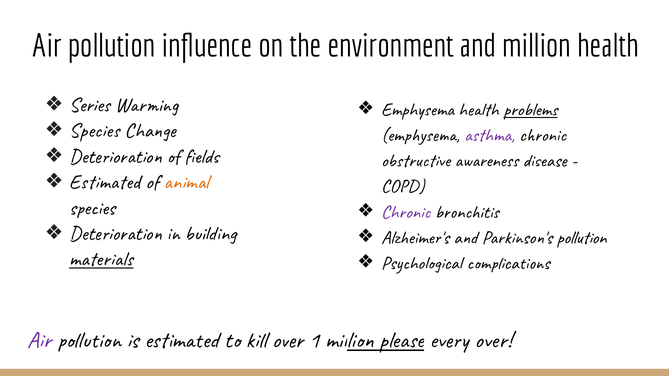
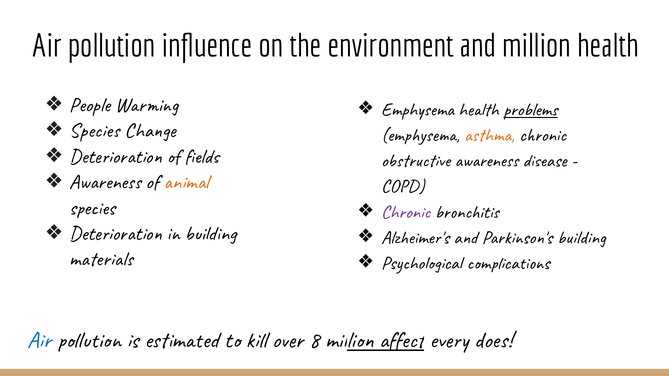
Series: Series -> People
asthma colour: purple -> orange
Estimated at (105, 182): Estimated -> Awareness
Parkinson's pollution: pollution -> building
materials underline: present -> none
Air at (39, 341) colour: purple -> blue
1: 1 -> 8
please: please -> affect
every over: over -> does
